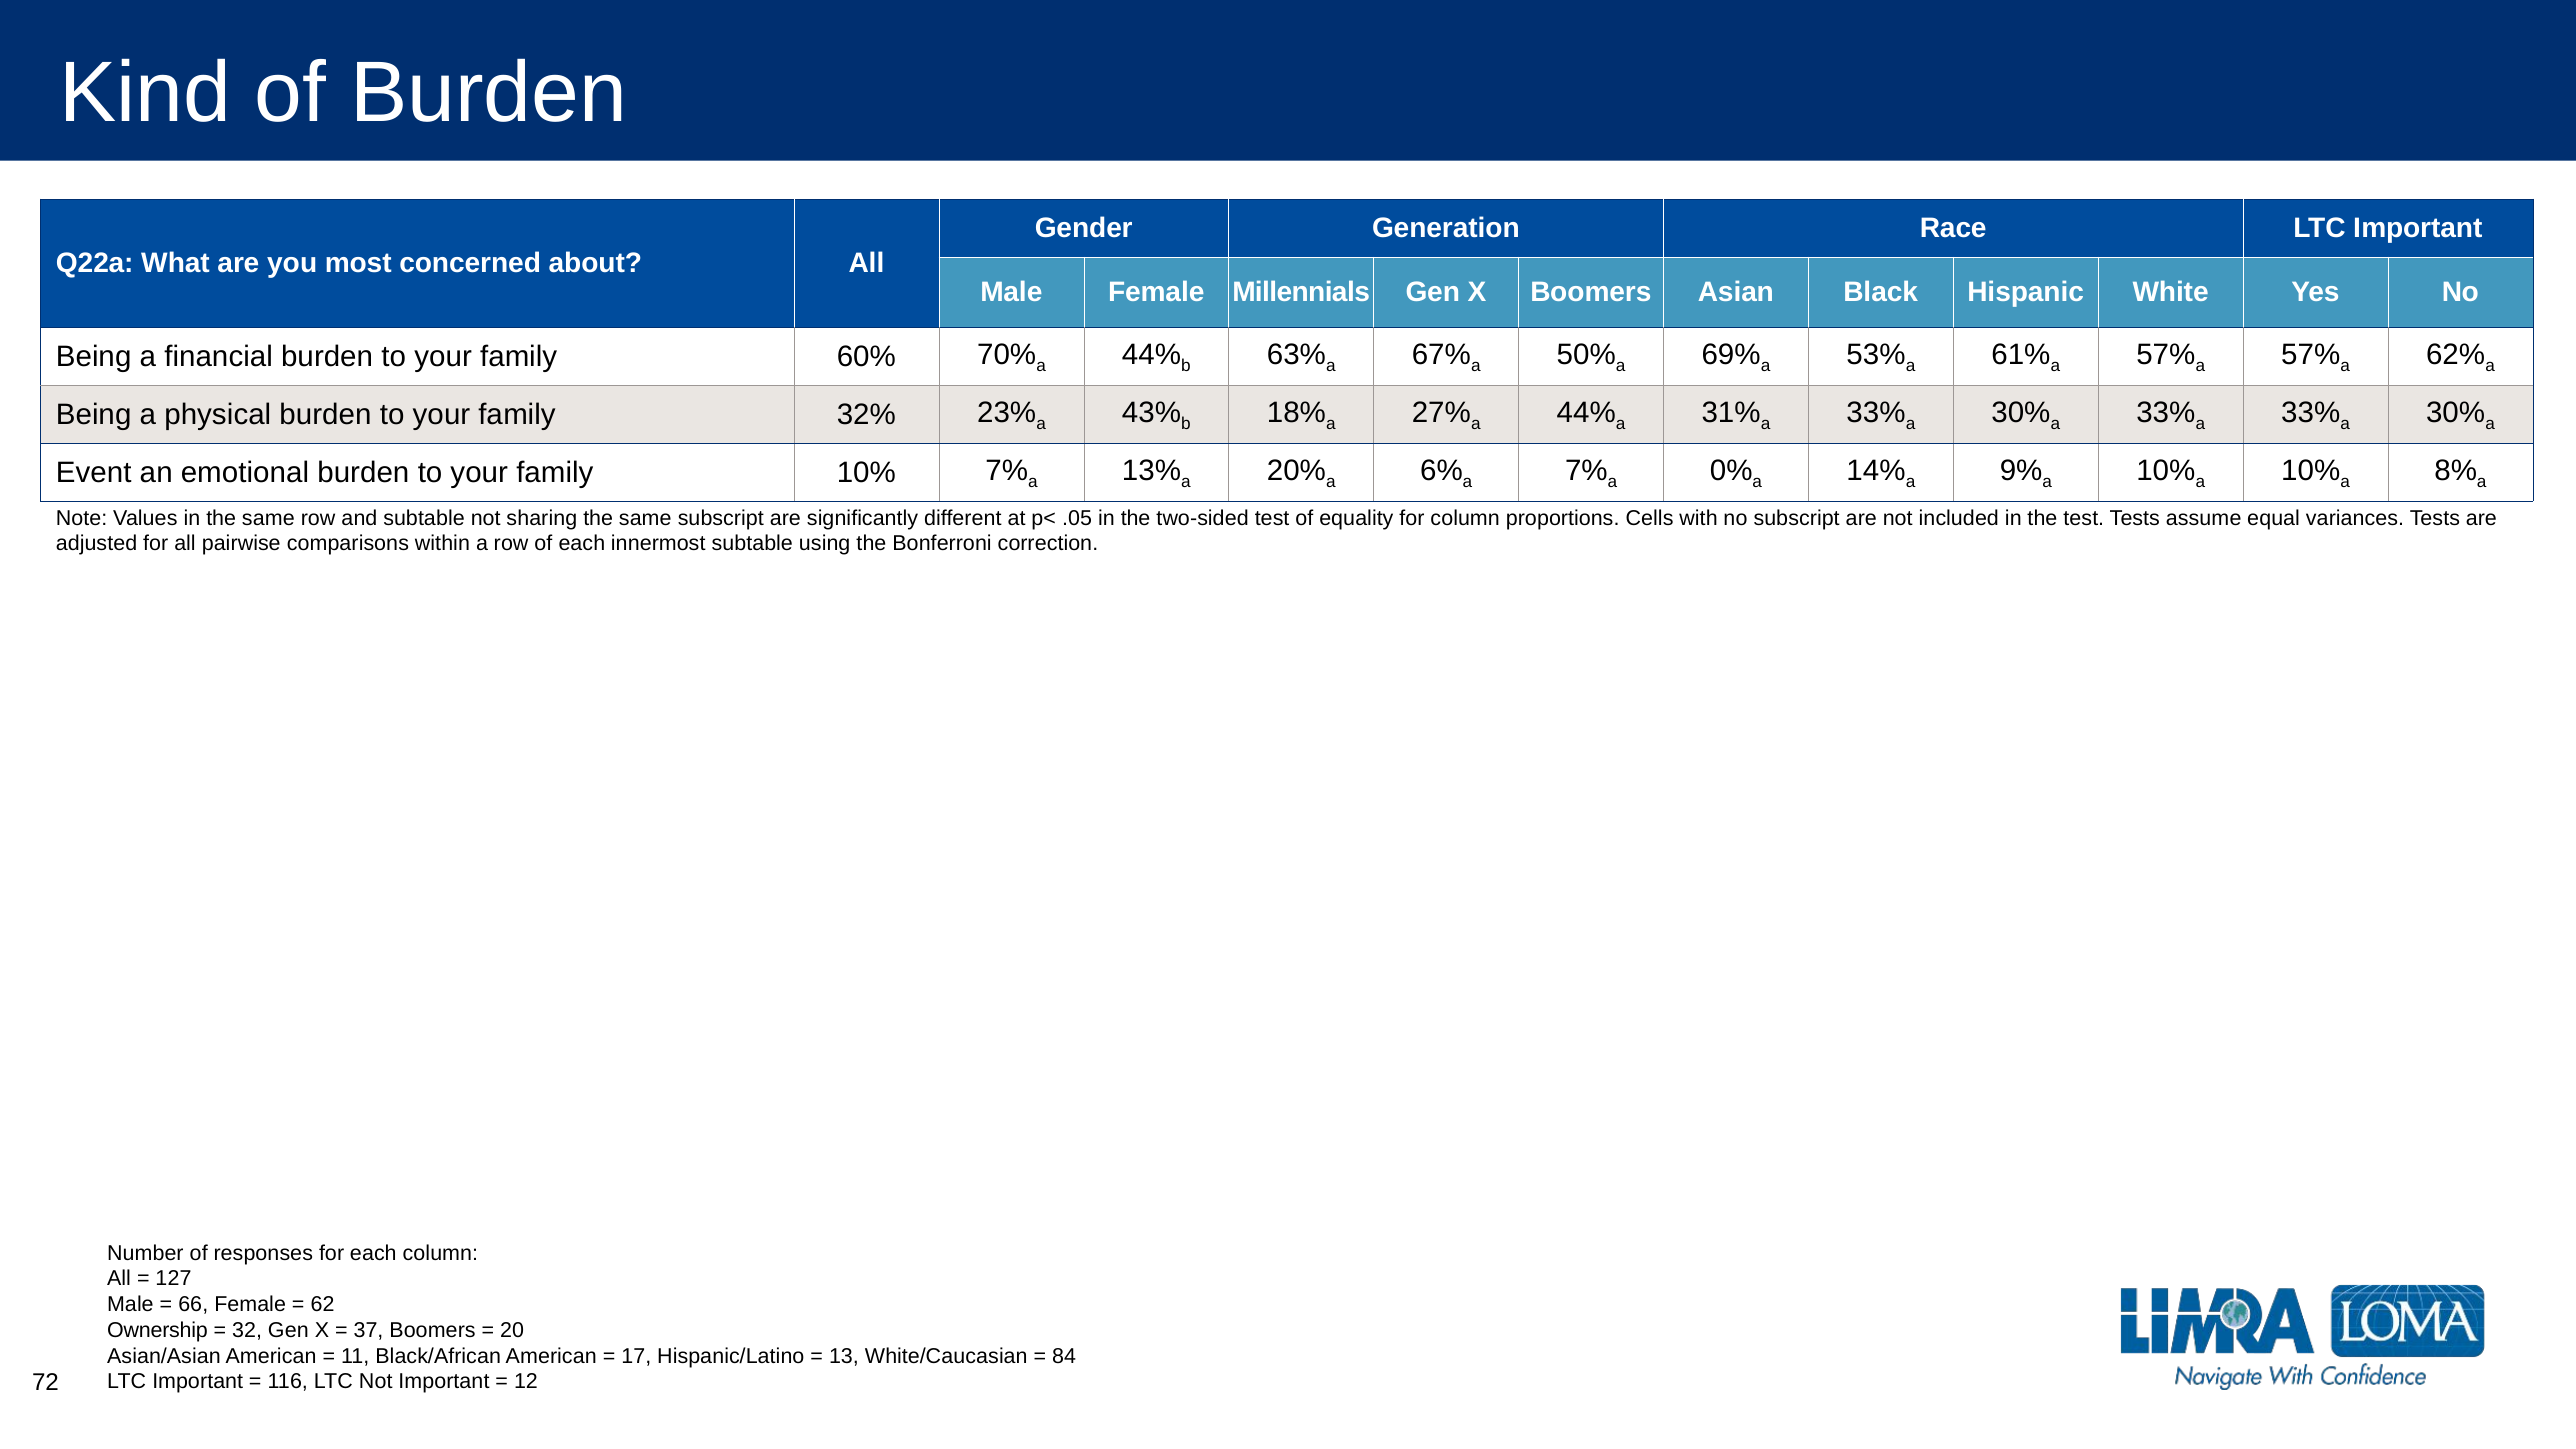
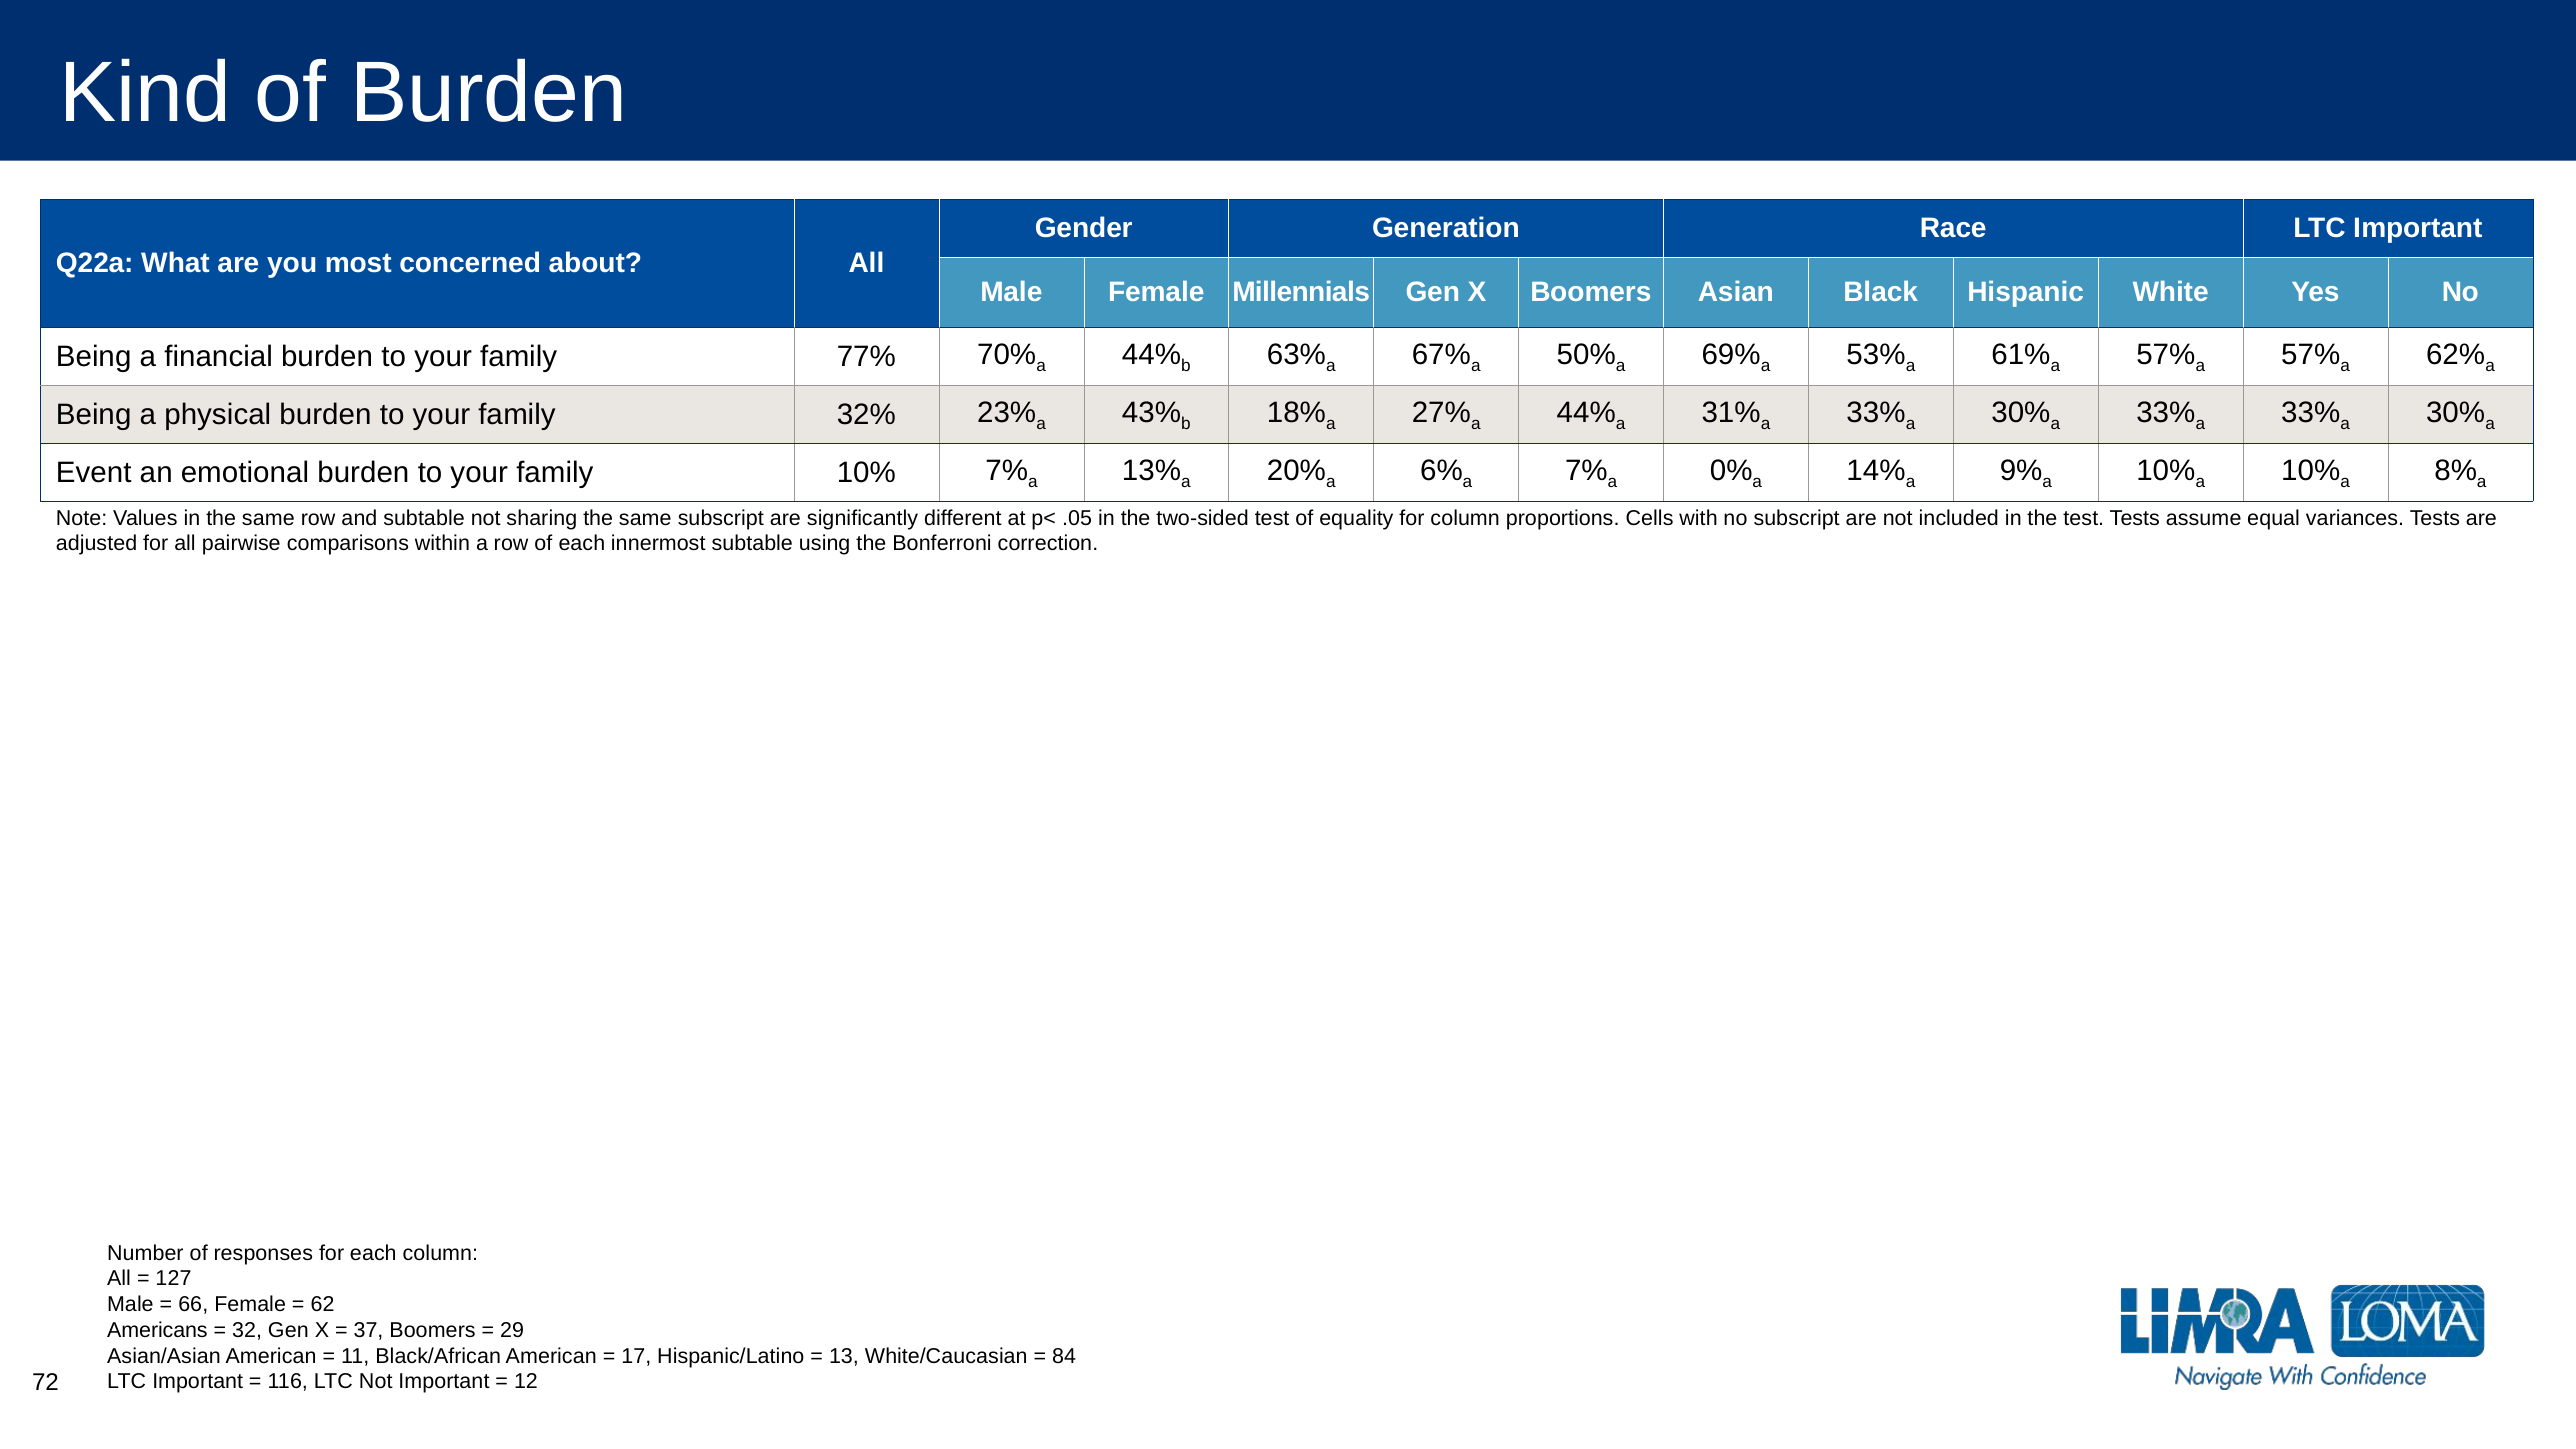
60%: 60% -> 77%
Ownership: Ownership -> Americans
20: 20 -> 29
